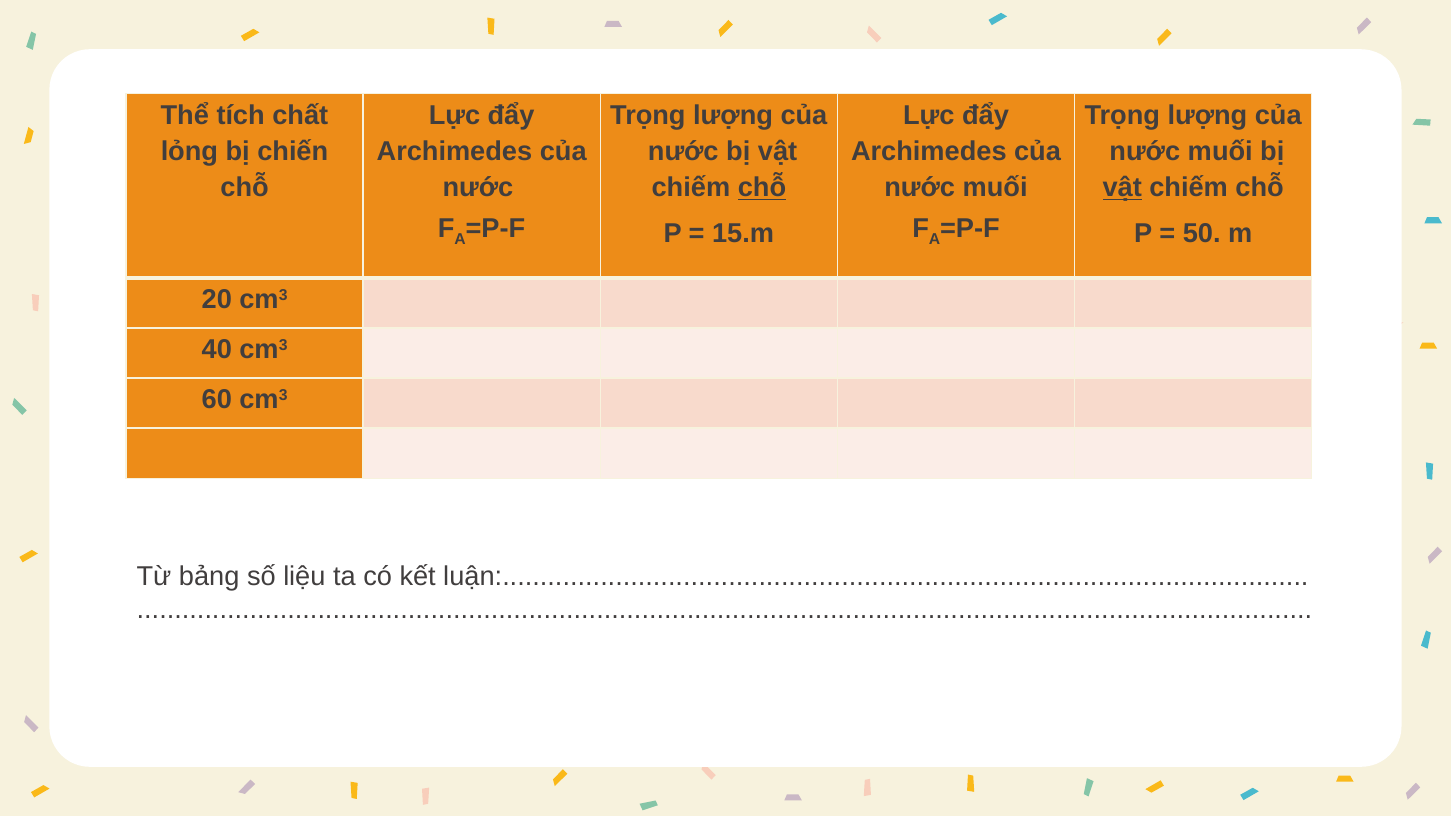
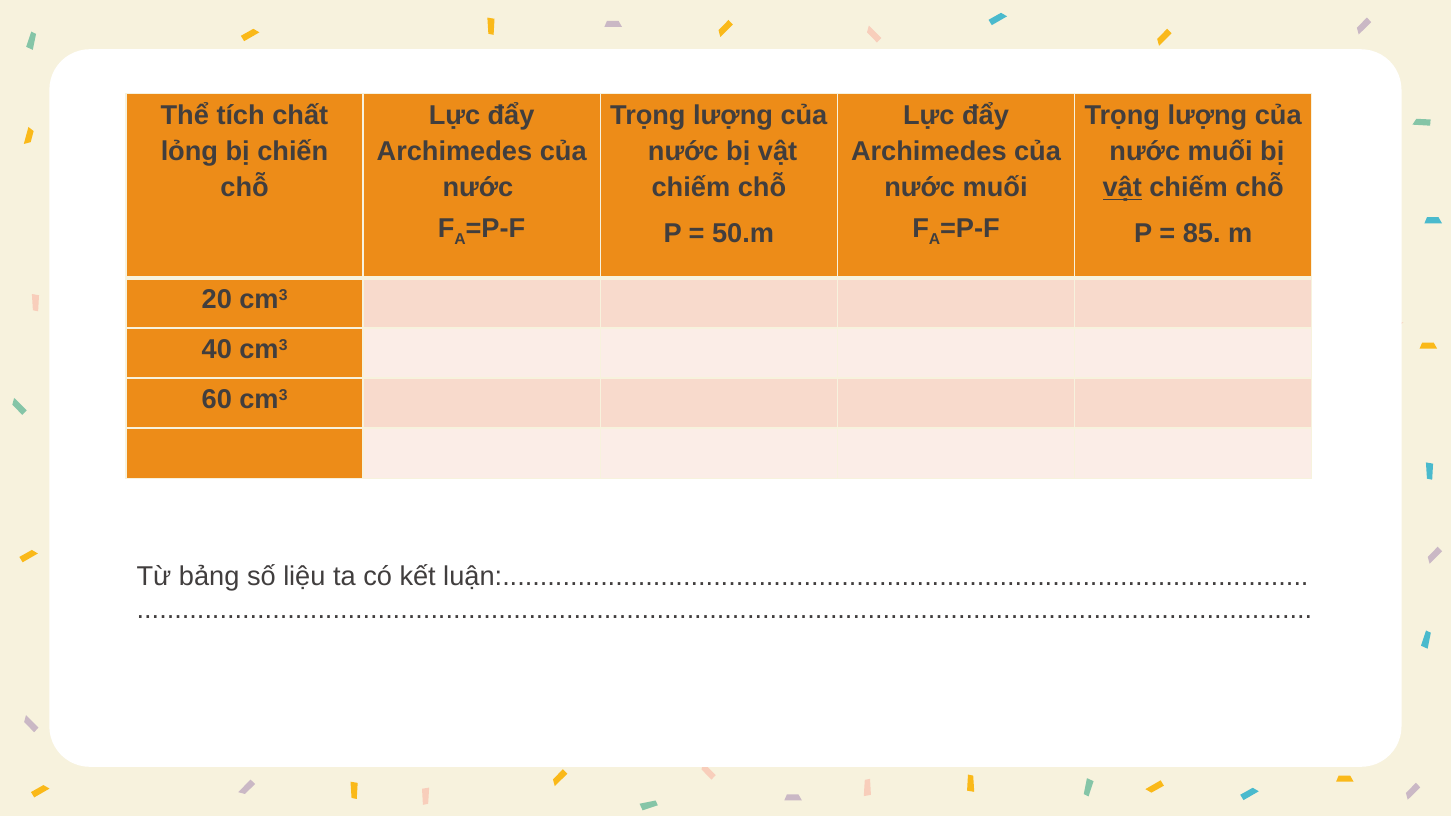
chỗ at (762, 188) underline: present -> none
15.m: 15.m -> 50.m
50: 50 -> 85
